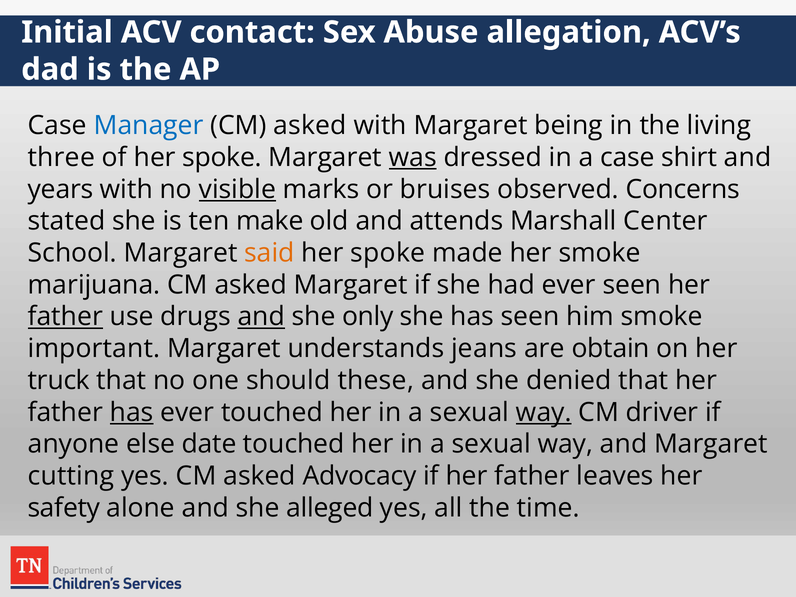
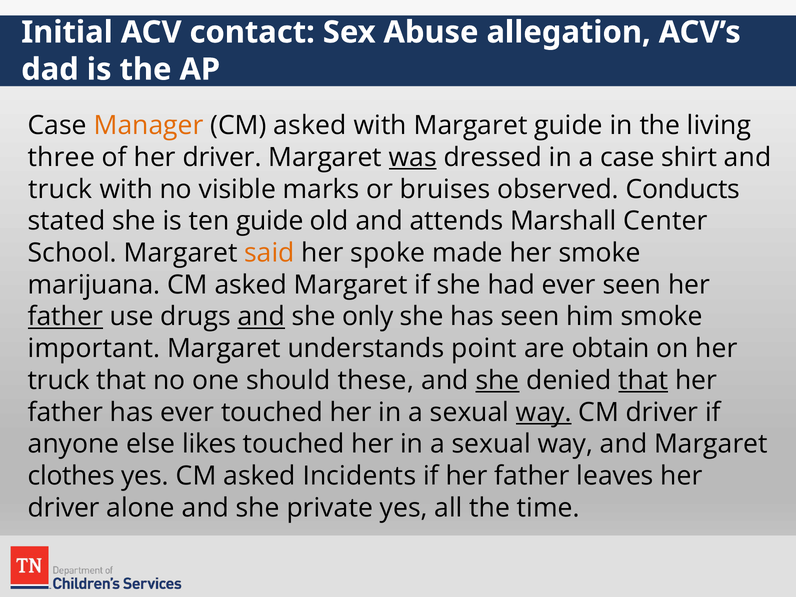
Manager colour: blue -> orange
Margaret being: being -> guide
of her spoke: spoke -> driver
years at (61, 189): years -> truck
visible underline: present -> none
Concerns: Concerns -> Conducts
ten make: make -> guide
jeans: jeans -> point
she at (497, 380) underline: none -> present
that at (643, 380) underline: none -> present
has at (132, 412) underline: present -> none
date: date -> likes
cutting: cutting -> clothes
Advocacy: Advocacy -> Incidents
safety at (64, 508): safety -> driver
alleged: alleged -> private
